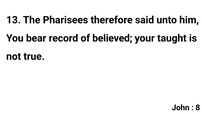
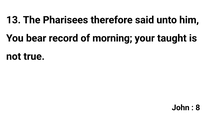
believed: believed -> morning
